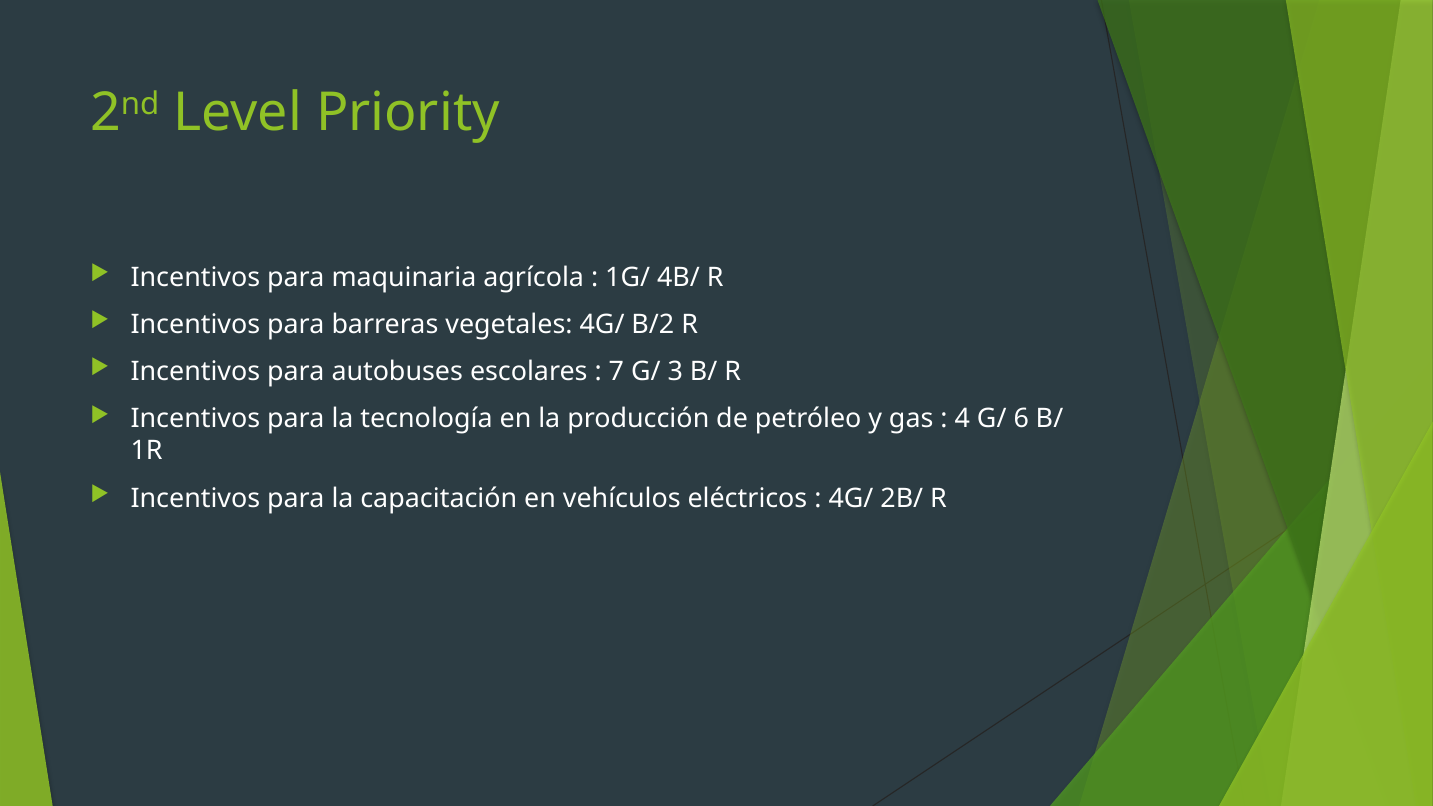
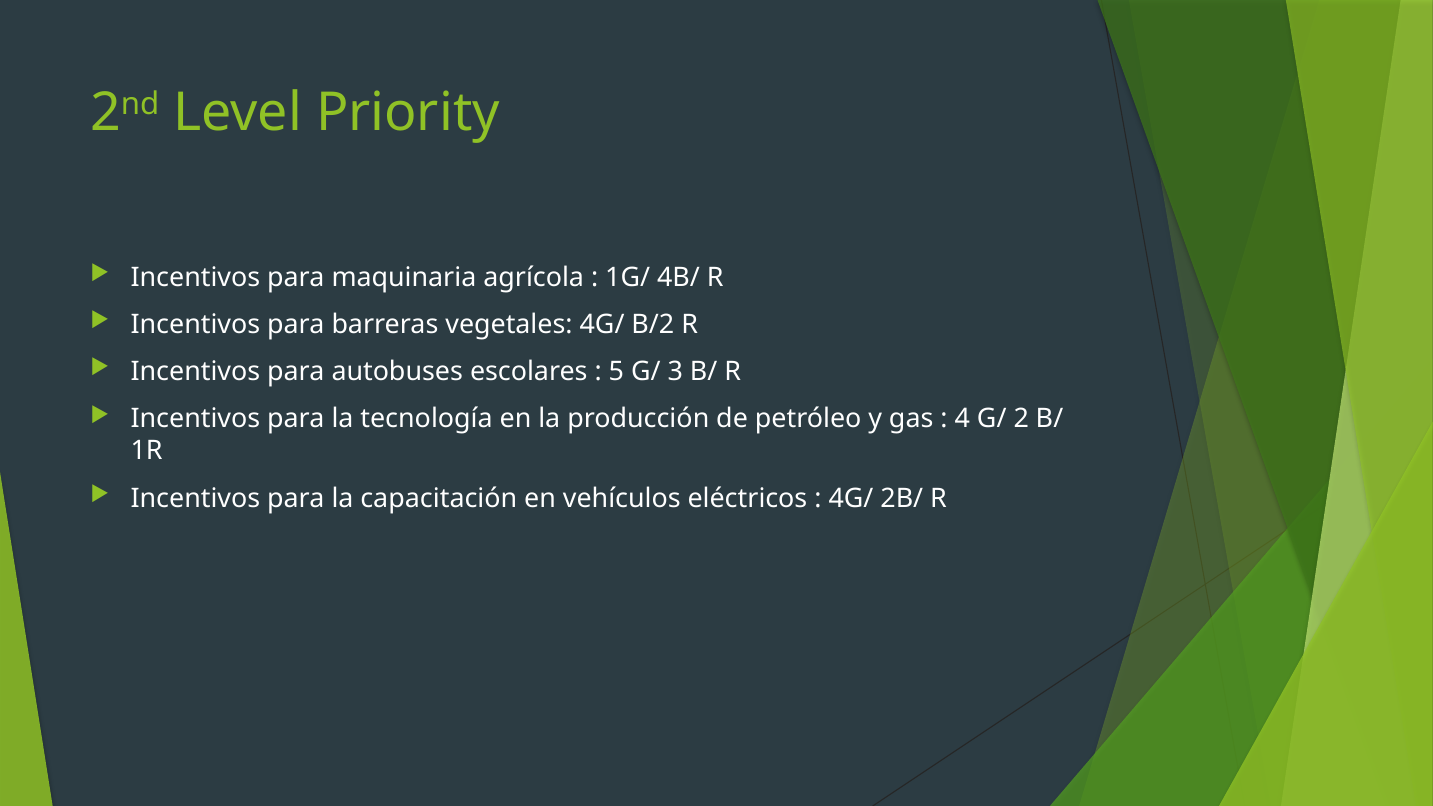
7: 7 -> 5
6: 6 -> 2
